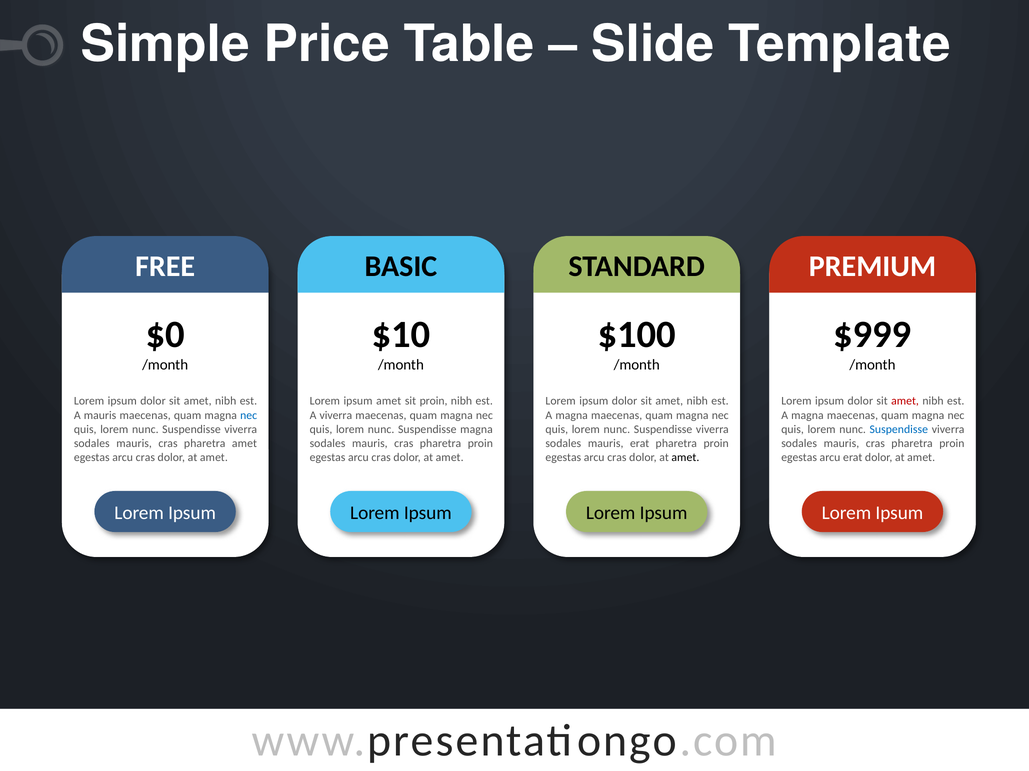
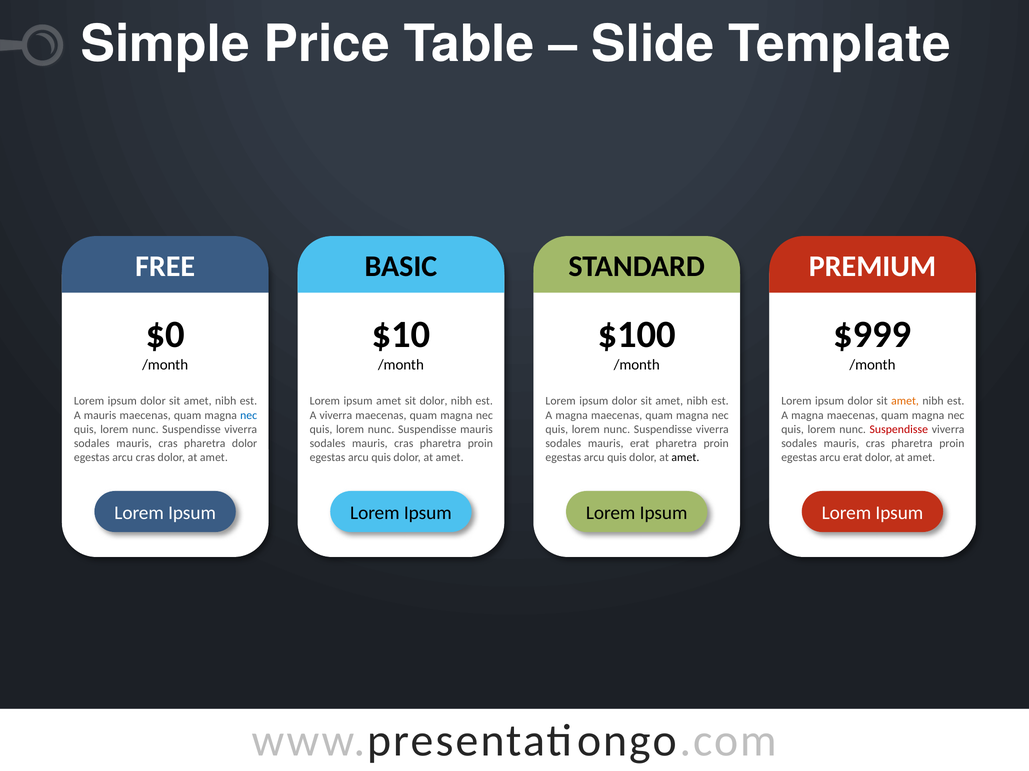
sit proin: proin -> dolor
amet at (905, 401) colour: red -> orange
Suspendisse magna: magna -> mauris
Suspendisse at (899, 430) colour: blue -> red
pharetra amet: amet -> dolor
cras at (381, 458): cras -> quis
cras at (617, 458): cras -> quis
